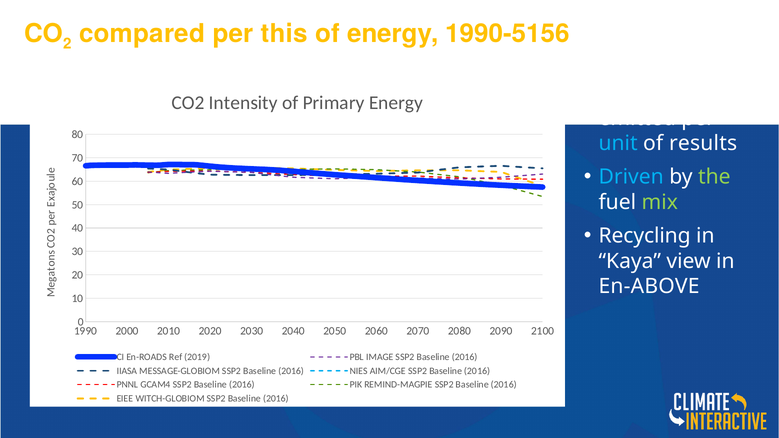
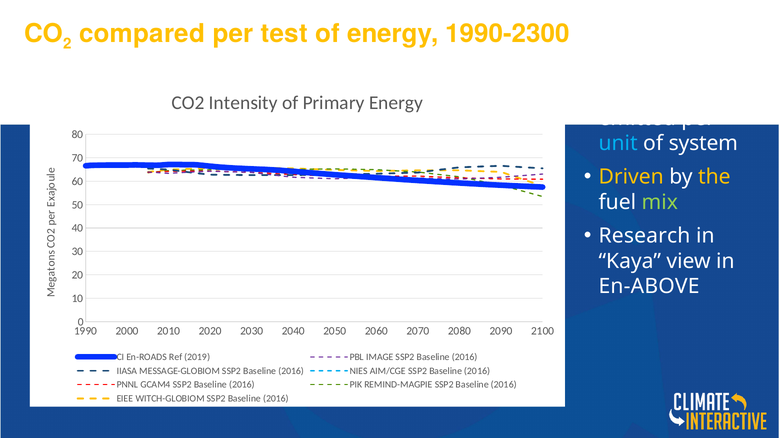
this: this -> test
1990-5156: 1990-5156 -> 1990-2300
results: results -> system
Driven colour: light blue -> yellow
the colour: light green -> yellow
Recycling: Recycling -> Research
